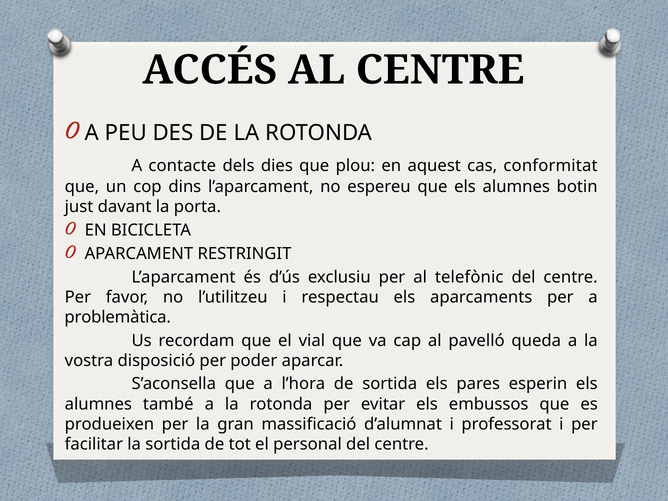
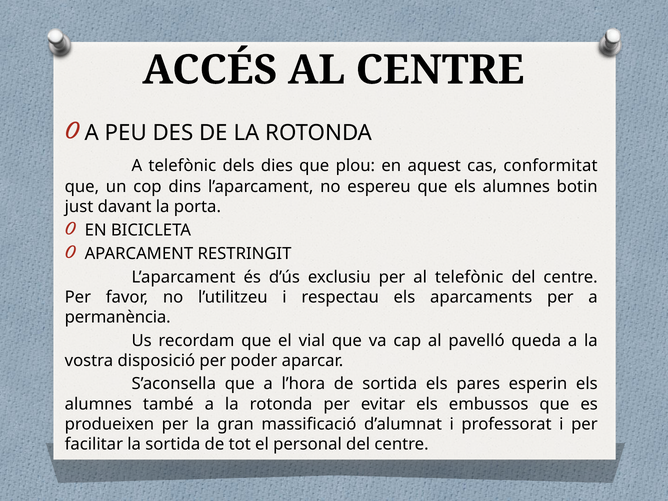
A contacte: contacte -> telefònic
problemàtica: problemàtica -> permanència
